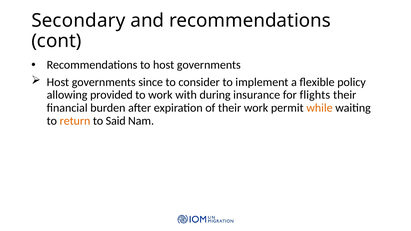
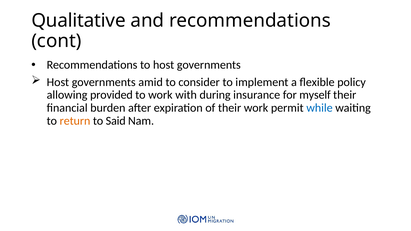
Secondary: Secondary -> Qualitative
since: since -> amid
flights: flights -> myself
while colour: orange -> blue
